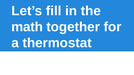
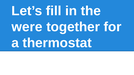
math: math -> were
